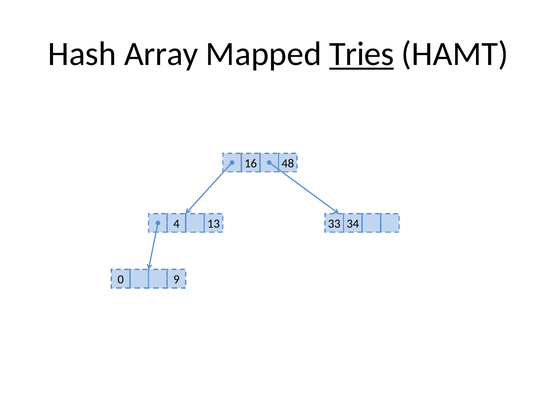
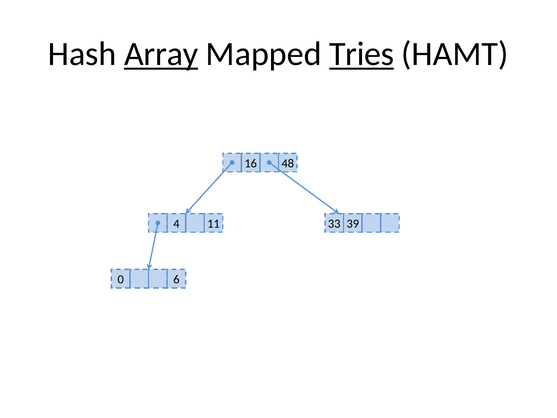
Array underline: none -> present
13: 13 -> 11
34: 34 -> 39
9: 9 -> 6
